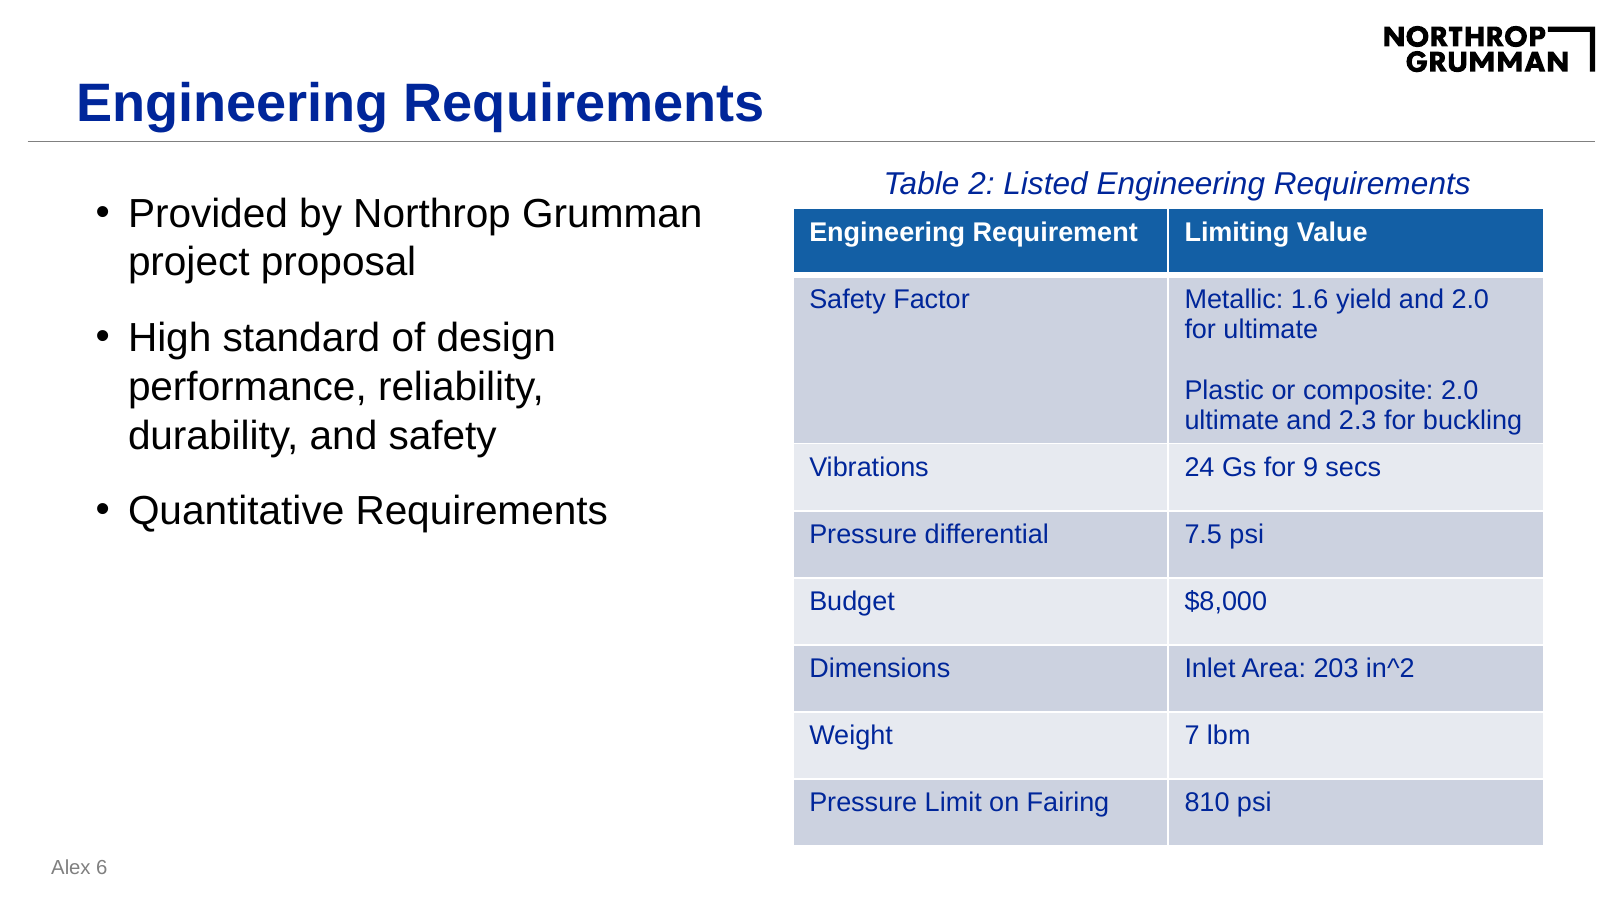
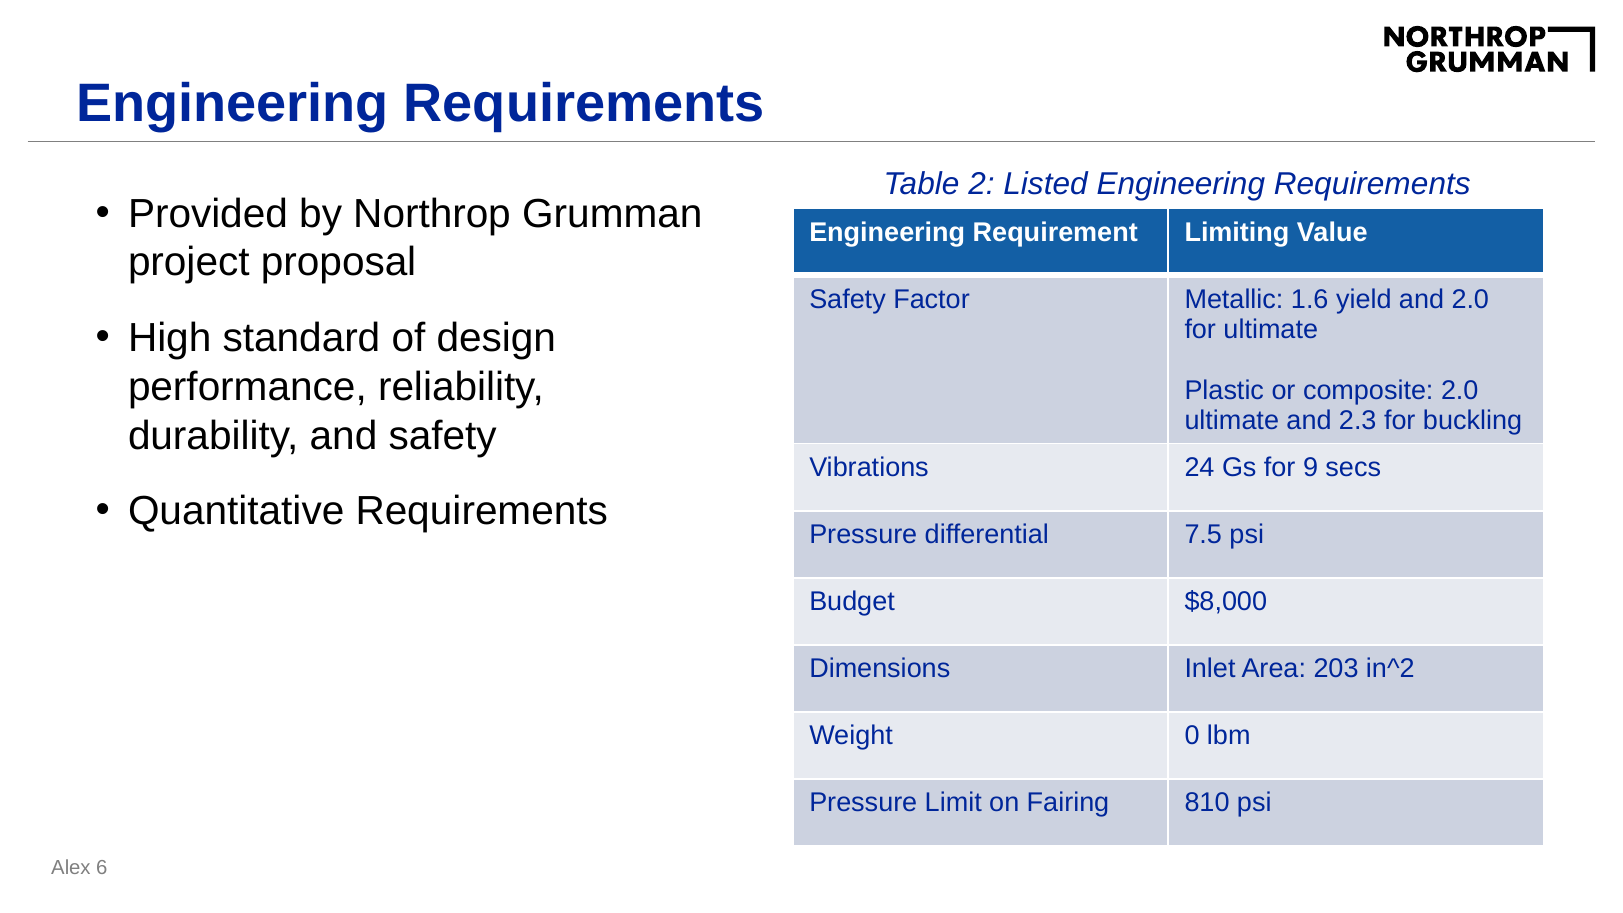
7: 7 -> 0
